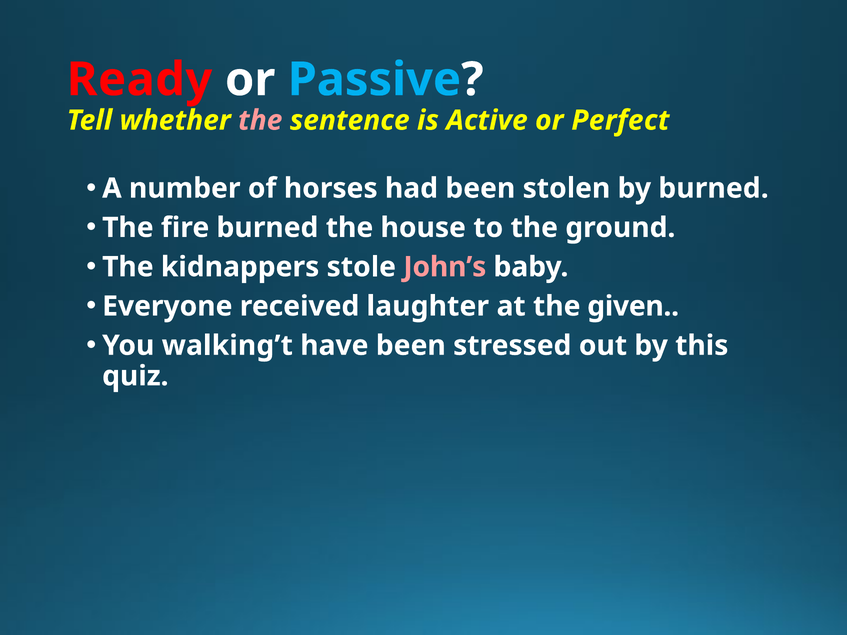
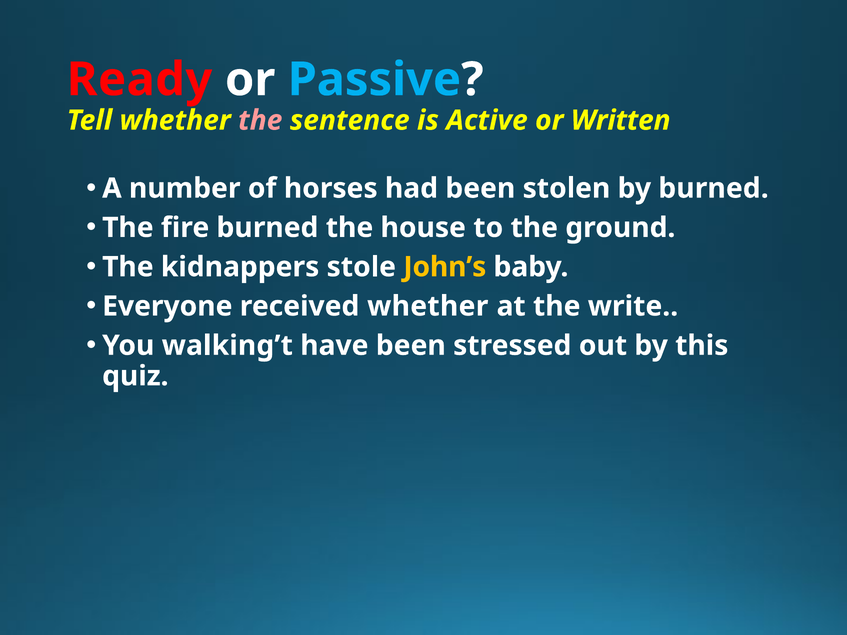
Perfect: Perfect -> Written
John’s colour: pink -> yellow
received laughter: laughter -> whether
given: given -> write
